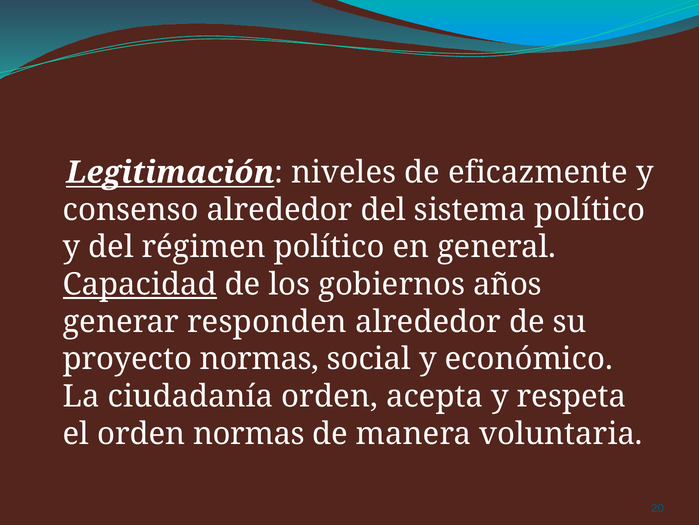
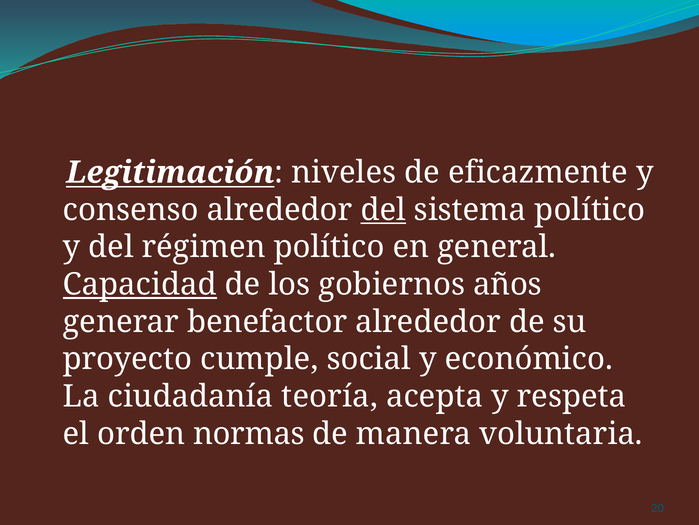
del at (383, 210) underline: none -> present
responden: responden -> benefactor
proyecto normas: normas -> cumple
ciudadanía orden: orden -> teoría
